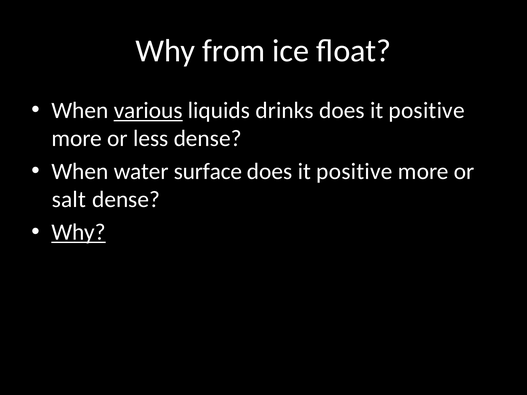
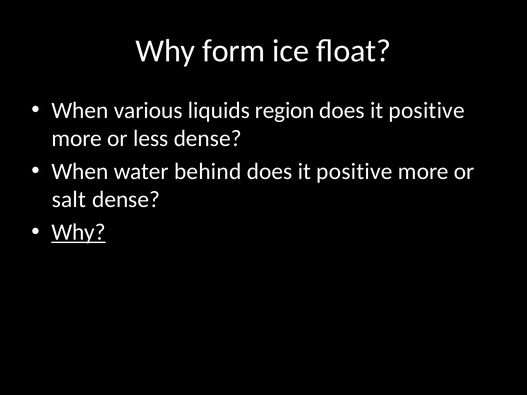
from: from -> form
various underline: present -> none
drinks: drinks -> region
surface: surface -> behind
